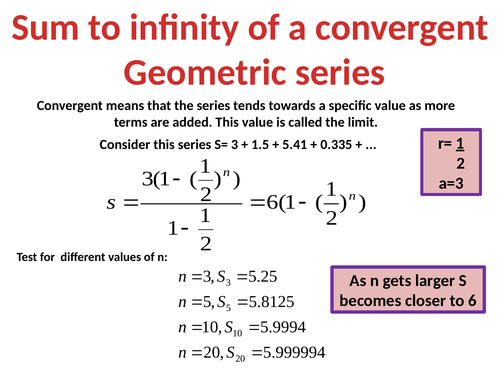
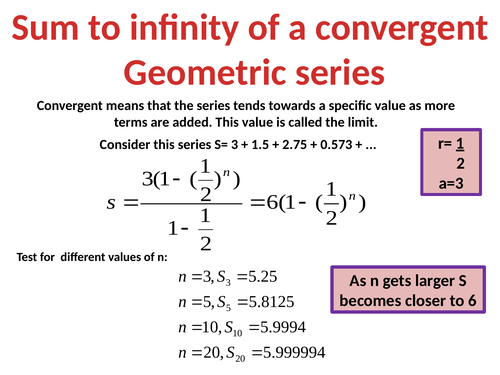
5.41: 5.41 -> 2.75
0.335: 0.335 -> 0.573
